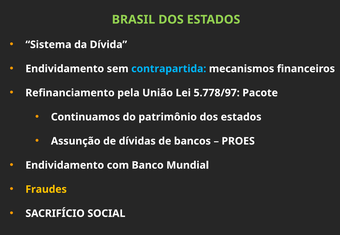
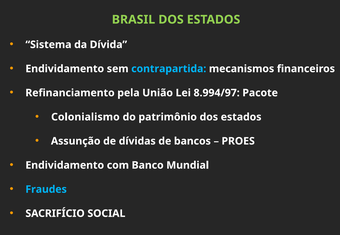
5.778/97: 5.778/97 -> 8.994/97
Continuamos: Continuamos -> Colonialismo
Fraudes colour: yellow -> light blue
